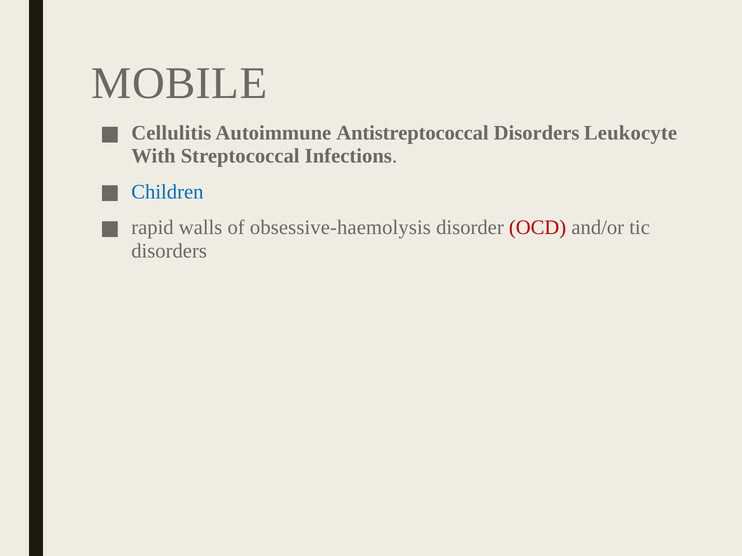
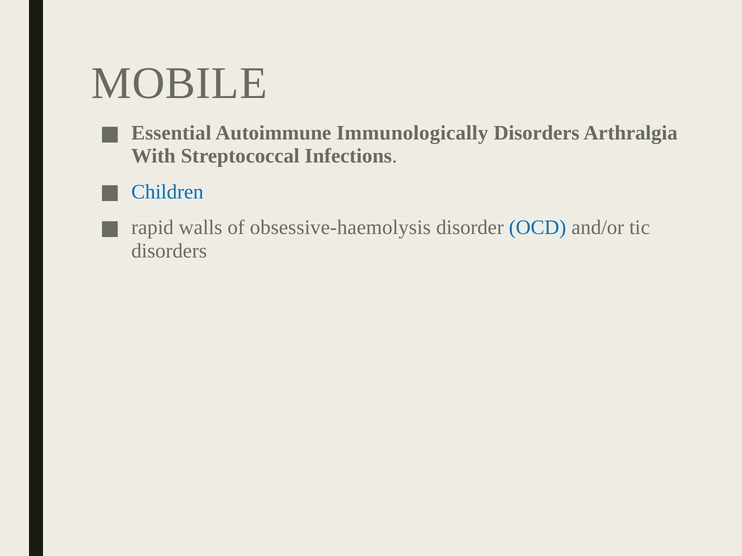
Cellulitis: Cellulitis -> Essential
Antistreptococcal: Antistreptococcal -> Immunologically
Leukocyte: Leukocyte -> Arthralgia
OCD colour: red -> blue
